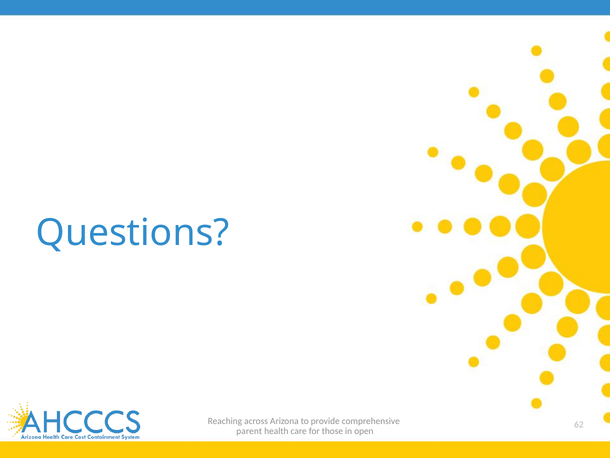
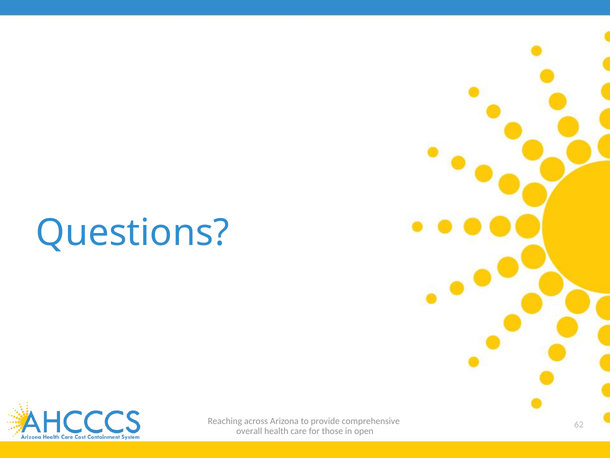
parent: parent -> overall
